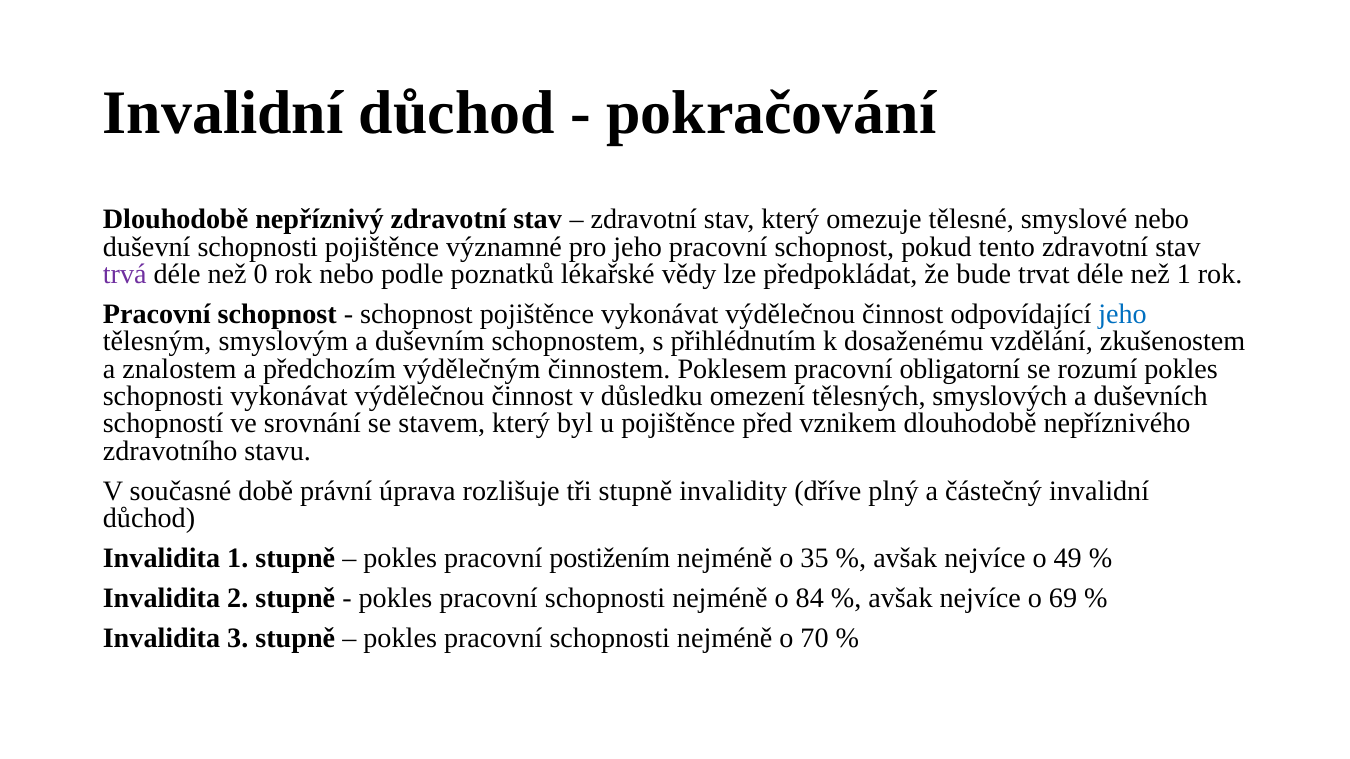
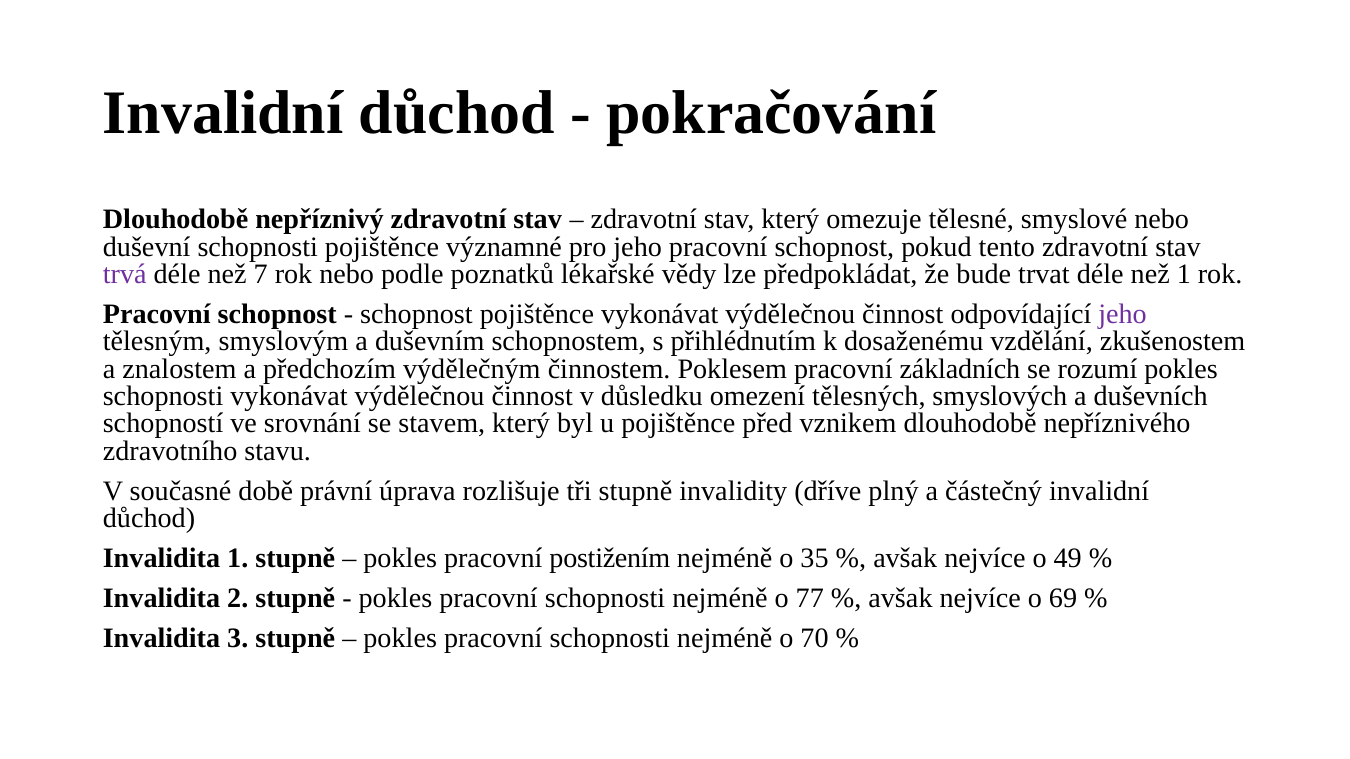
0: 0 -> 7
jeho at (1123, 314) colour: blue -> purple
obligatorní: obligatorní -> základních
84: 84 -> 77
